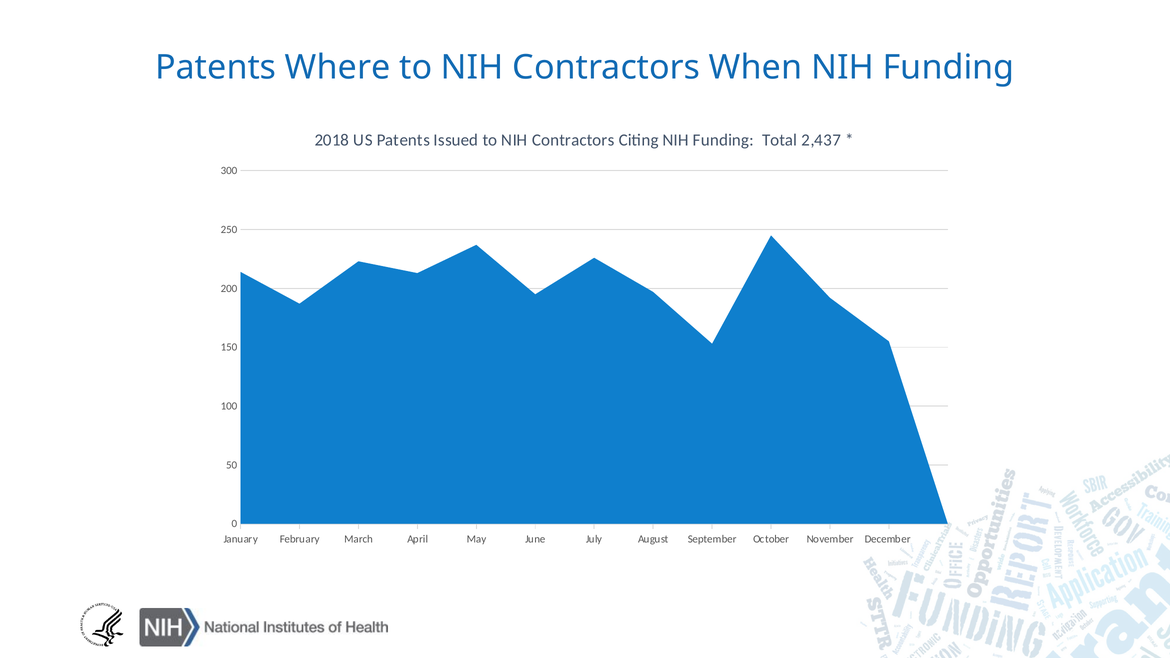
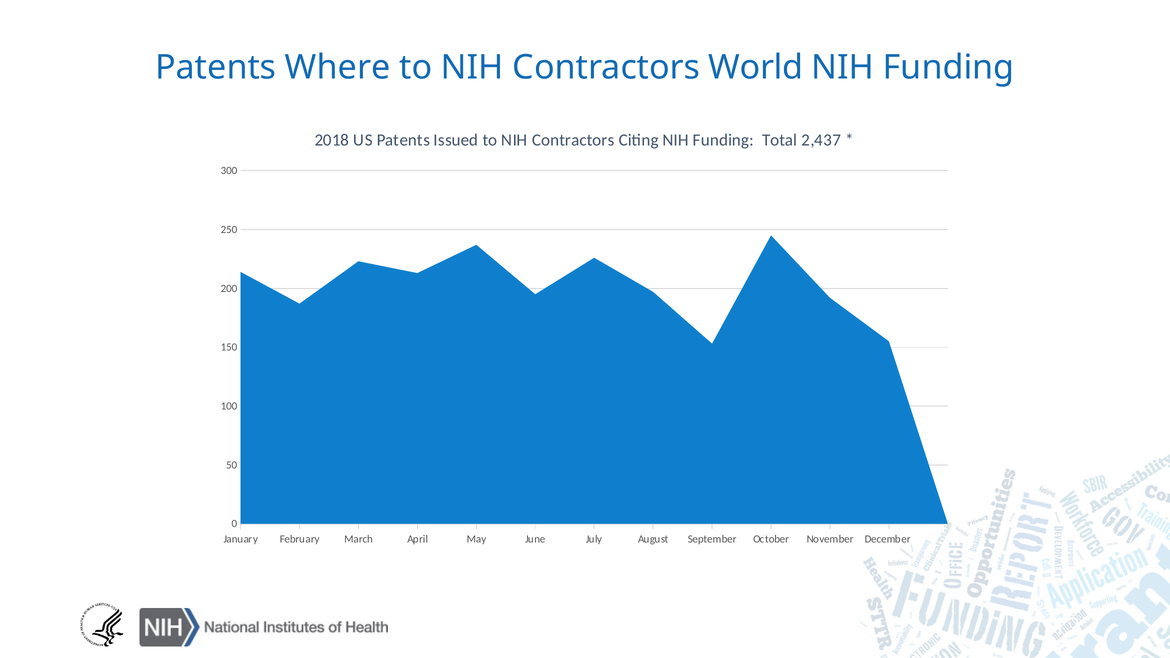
When: When -> World
